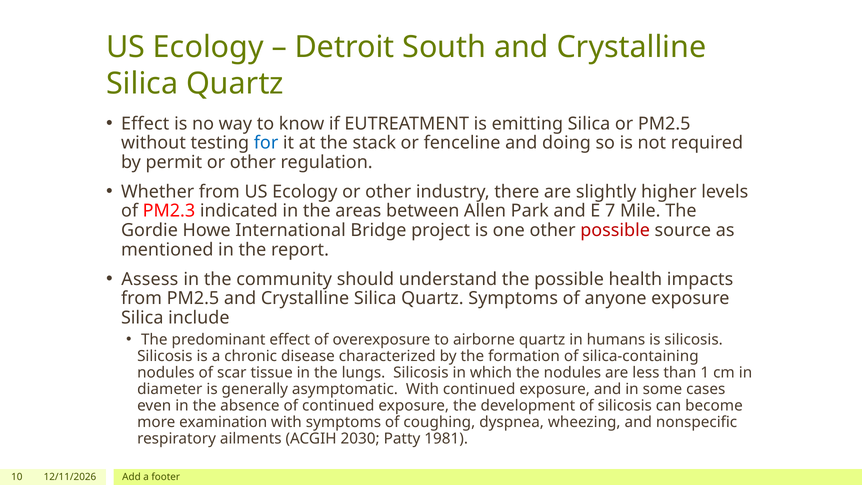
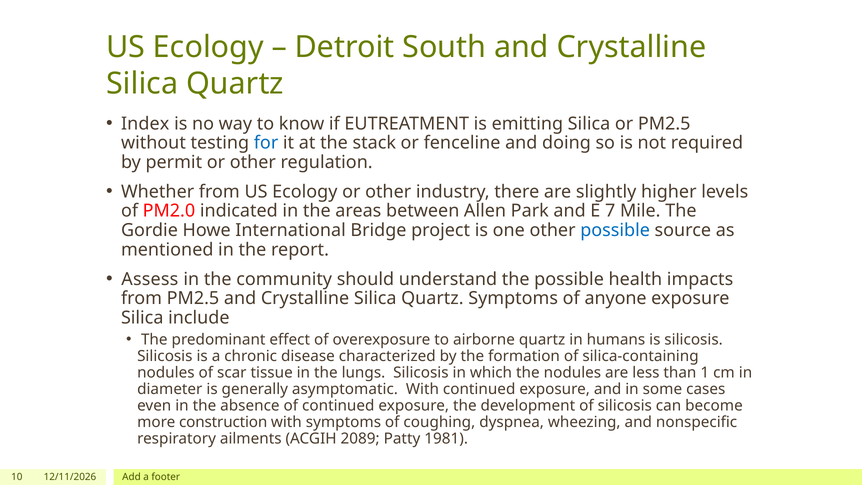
Effect at (145, 124): Effect -> Index
PM2.3: PM2.3 -> PM2.0
possible at (615, 230) colour: red -> blue
examination: examination -> construction
2030: 2030 -> 2089
